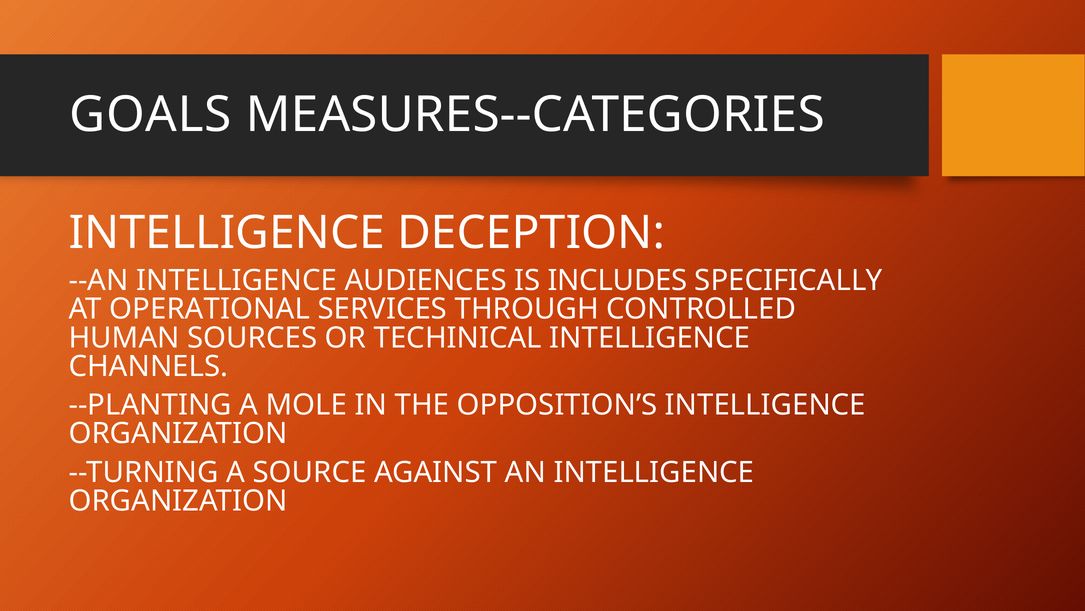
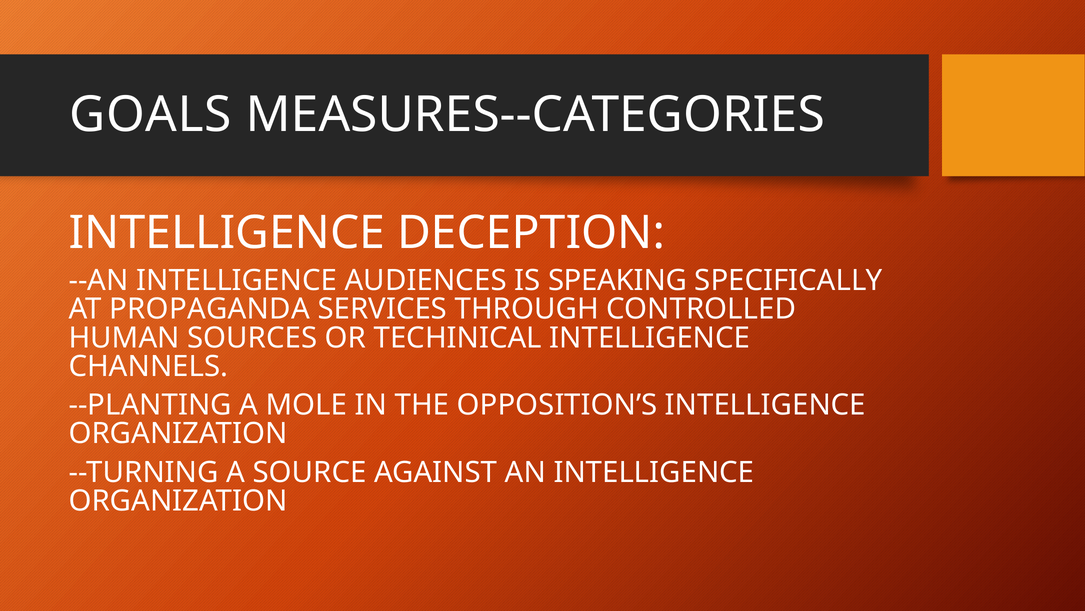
INCLUDES: INCLUDES -> SPEAKING
OPERATIONAL: OPERATIONAL -> PROPAGANDA
